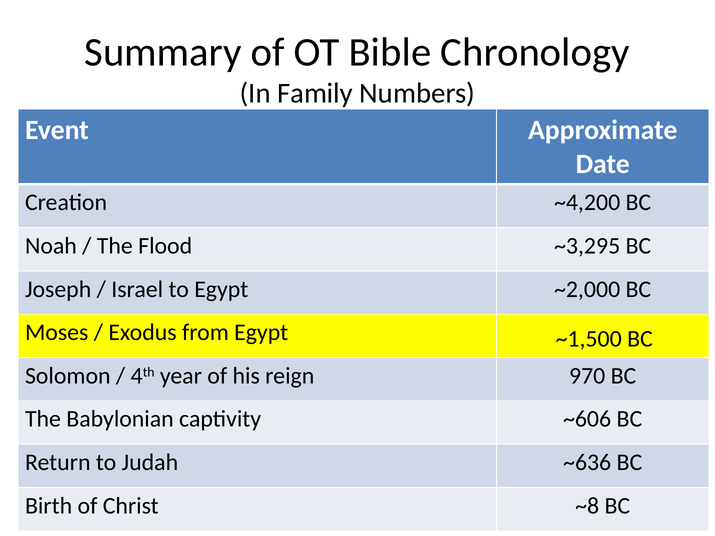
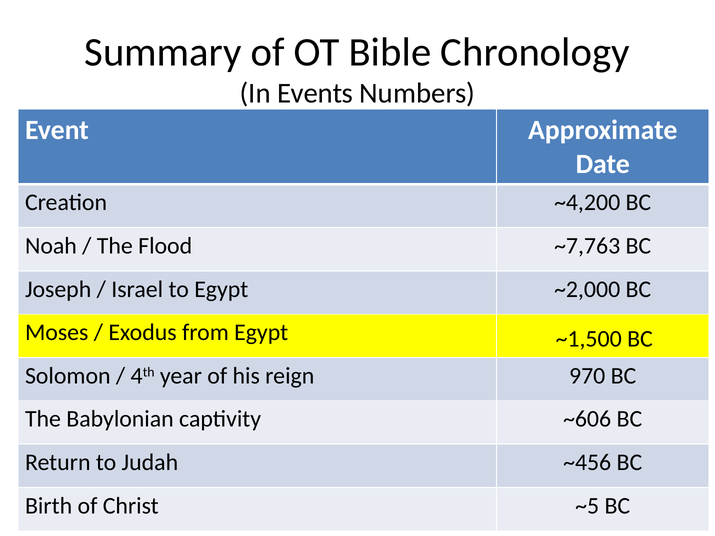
Family: Family -> Events
~3,295: ~3,295 -> ~7,763
~636: ~636 -> ~456
~8: ~8 -> ~5
